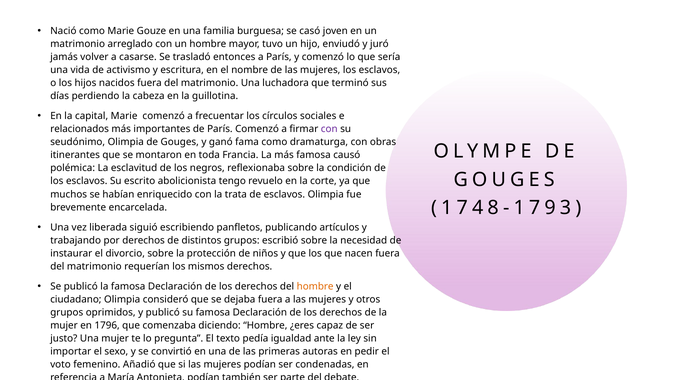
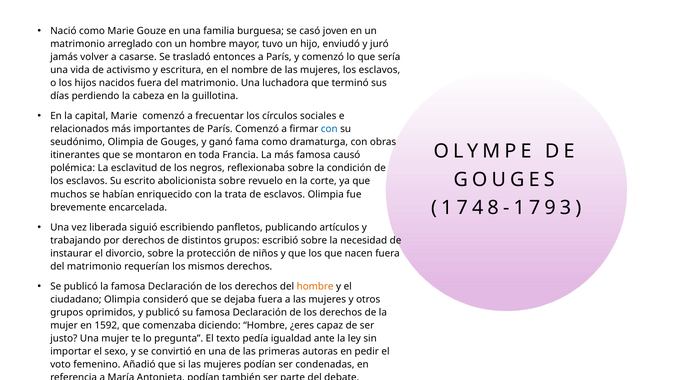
con at (329, 129) colour: purple -> blue
abolicionista tengo: tengo -> sobre
1796: 1796 -> 1592
